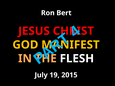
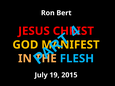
FLESH colour: white -> light blue
